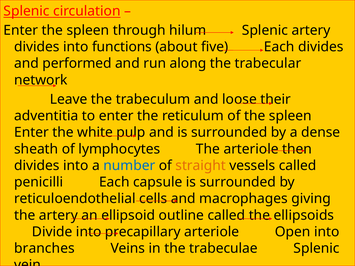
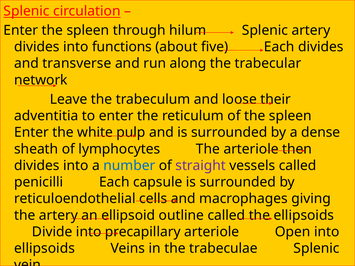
performed: performed -> transverse
straight colour: orange -> purple
branches at (44, 249): branches -> ellipsoids
